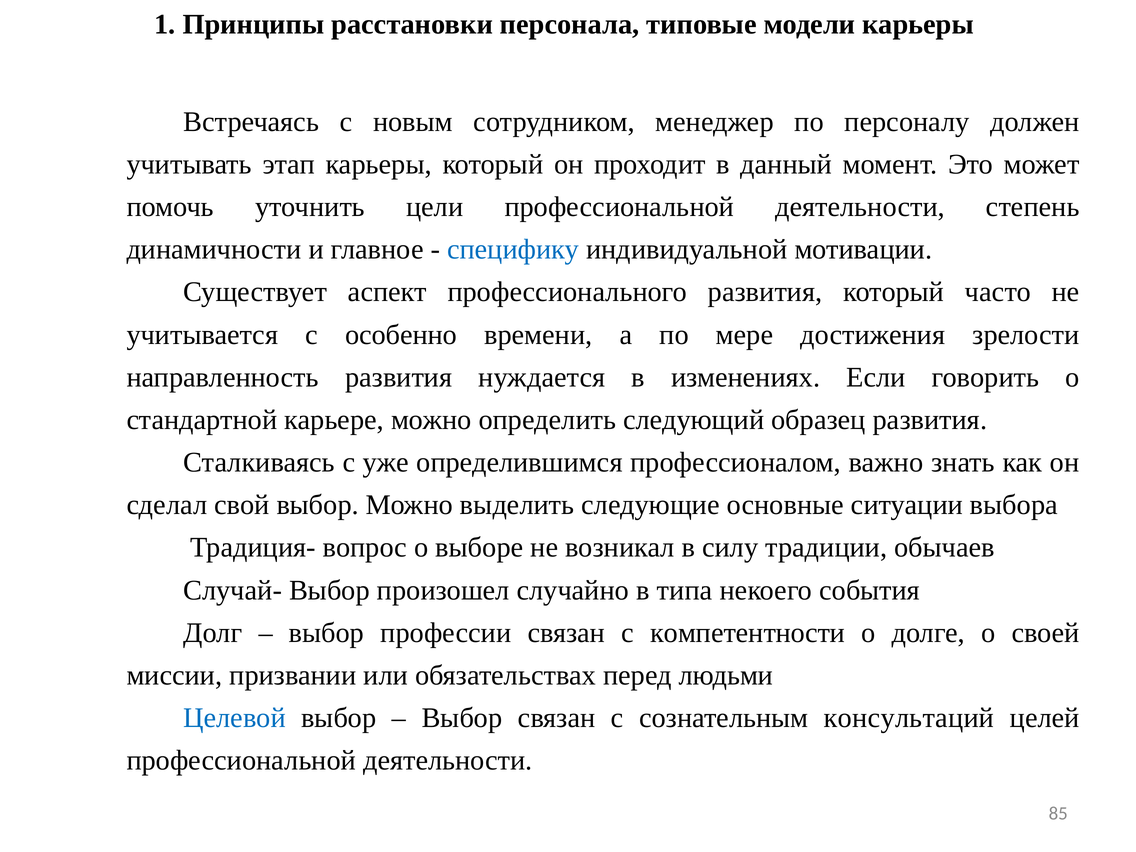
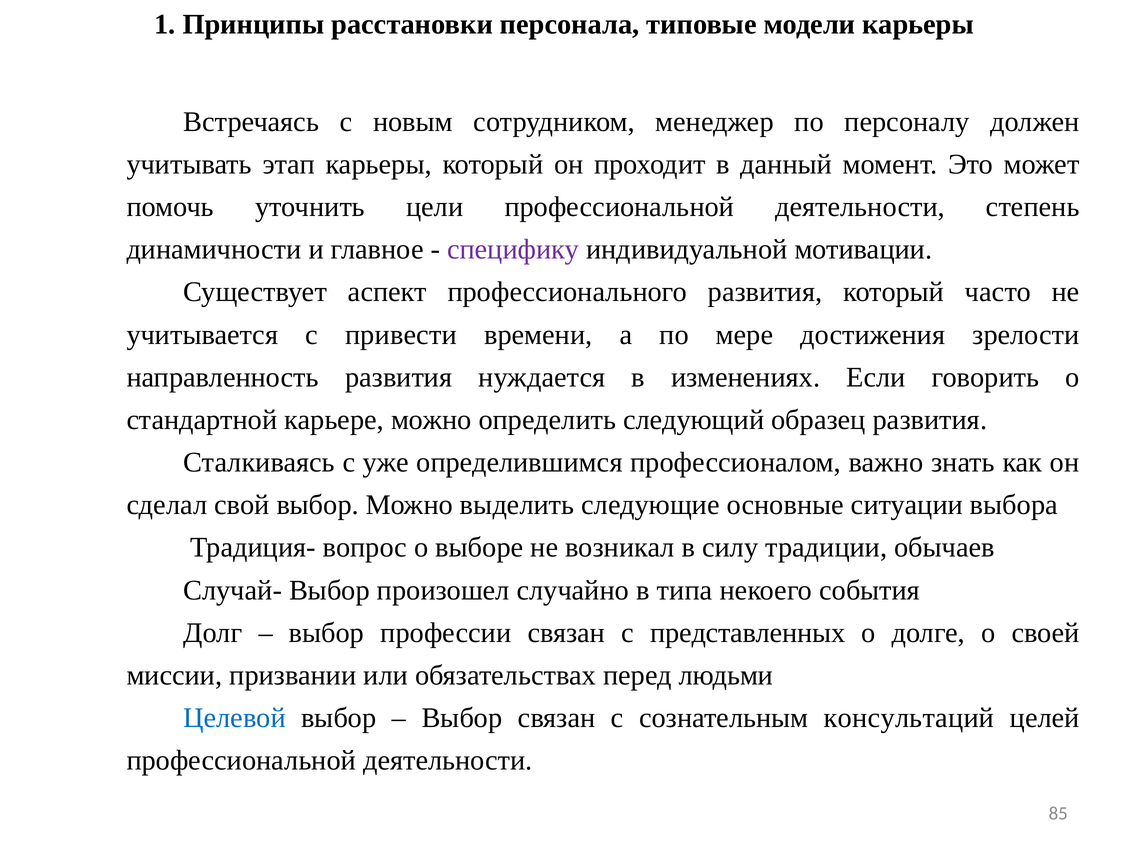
специфику colour: blue -> purple
особенно: особенно -> привести
компетентности: компетентности -> представленных
